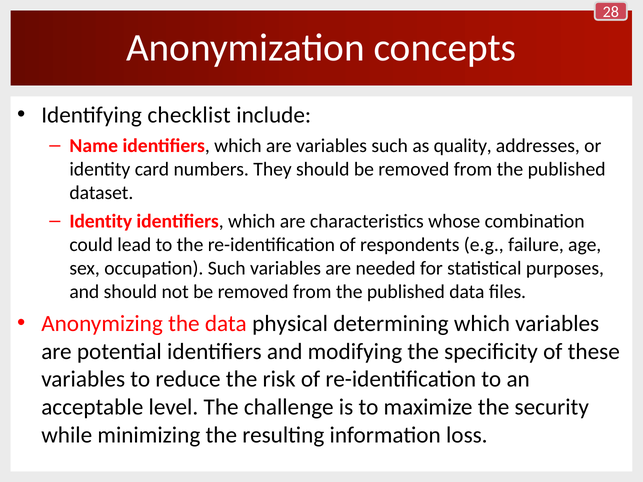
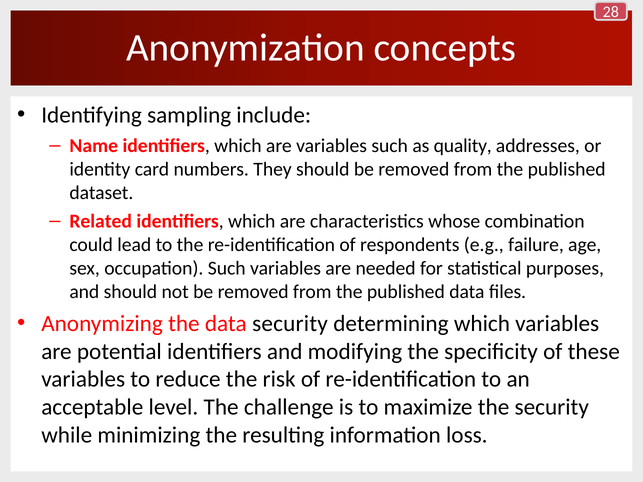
checklist: checklist -> sampling
Identity at (101, 221): Identity -> Related
data physical: physical -> security
